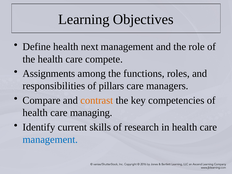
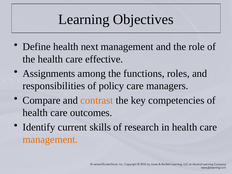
compete: compete -> effective
pillars: pillars -> policy
managing: managing -> outcomes
management at (50, 140) colour: blue -> orange
